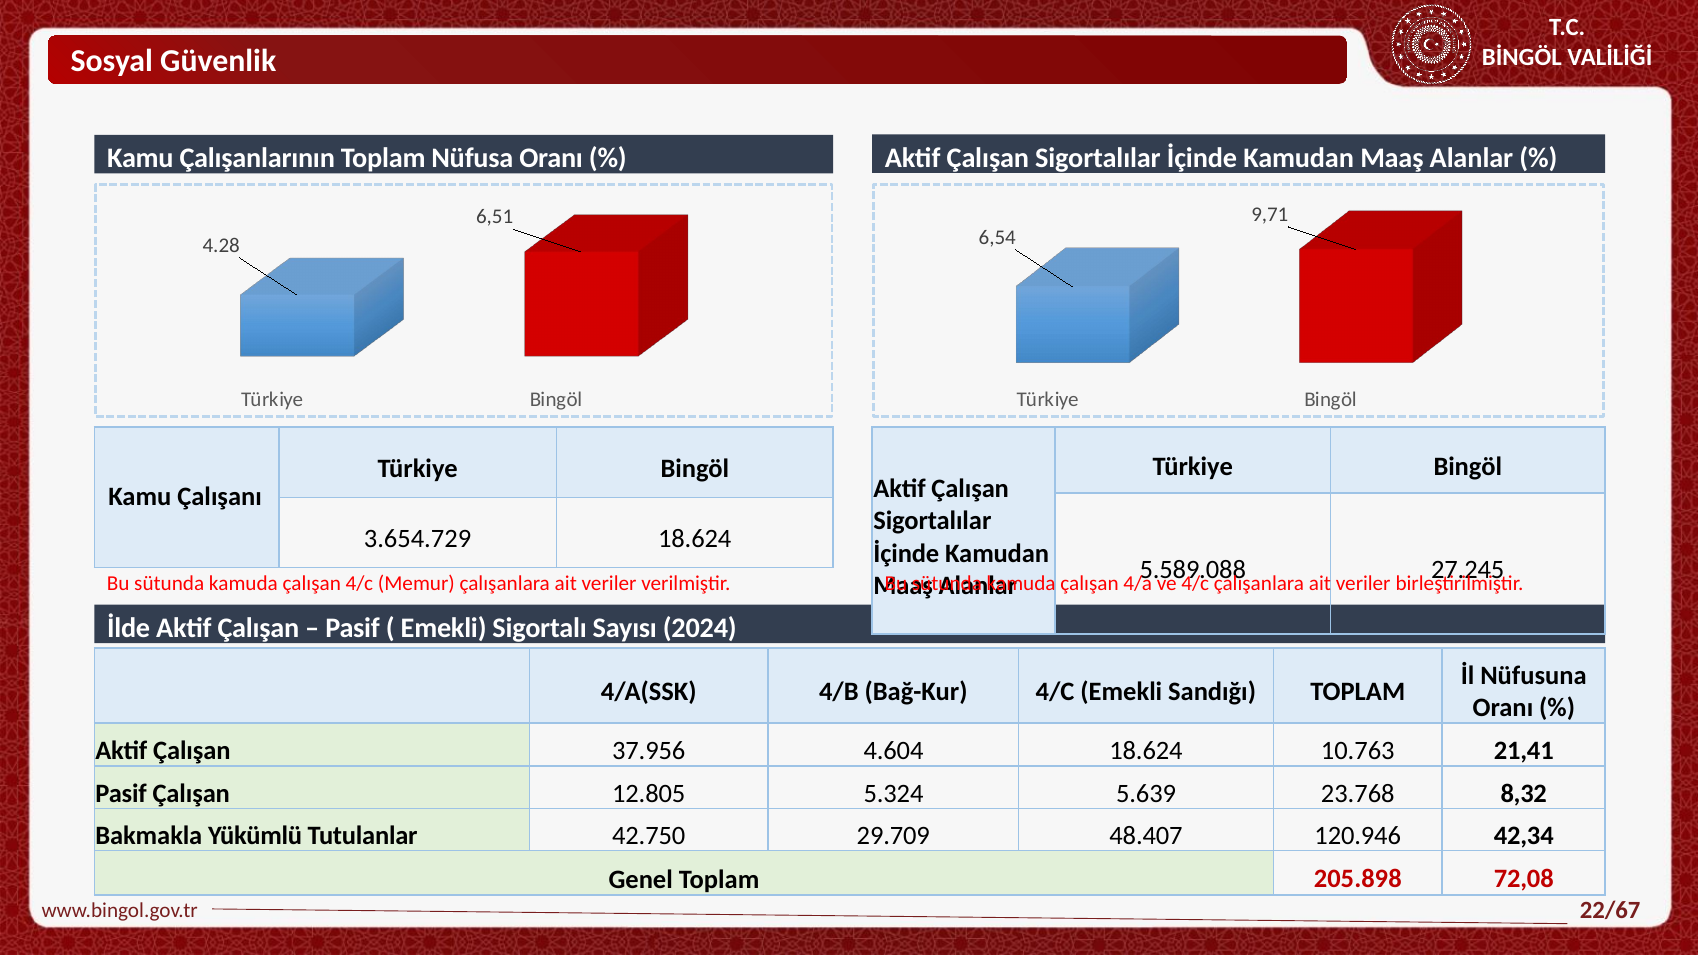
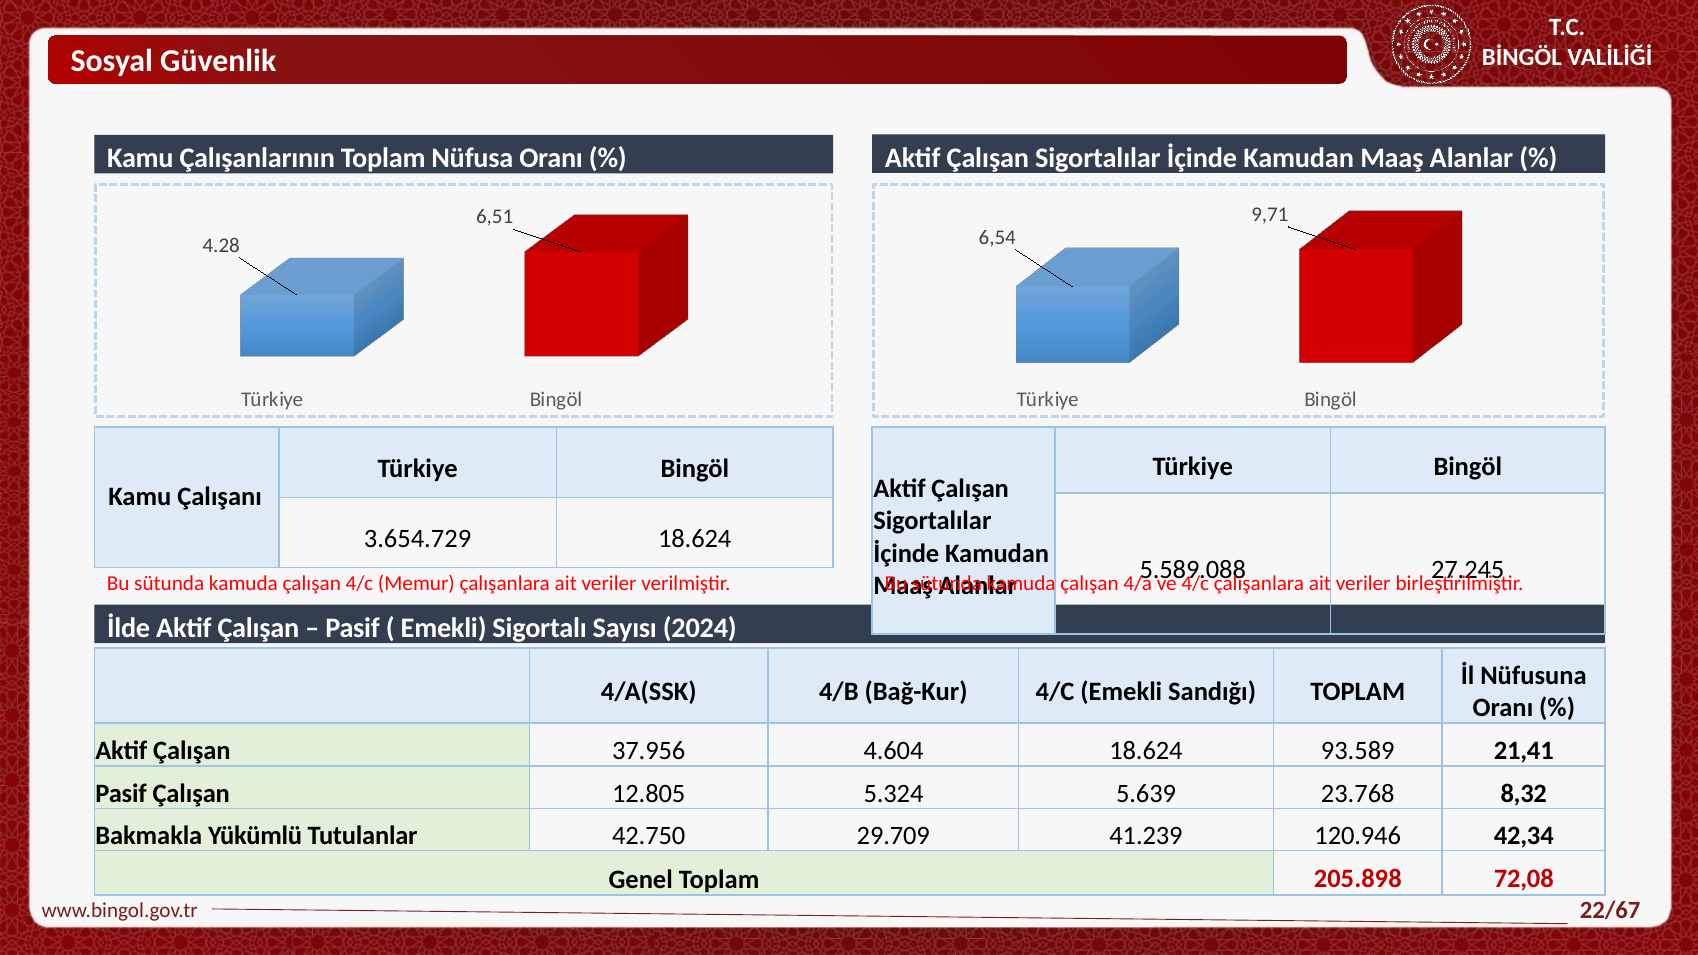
10.763: 10.763 -> 93.589
48.407: 48.407 -> 41.239
